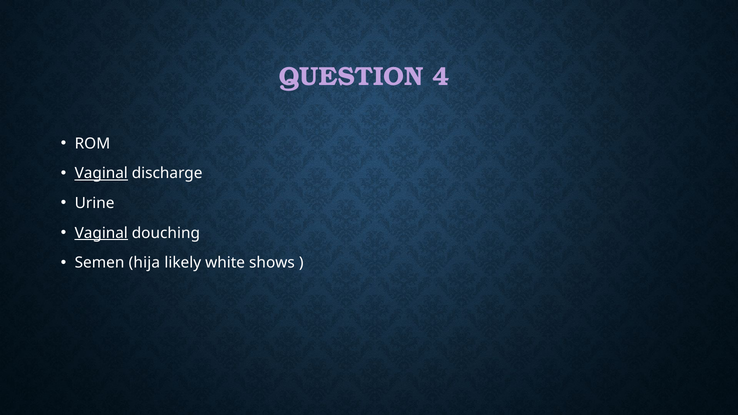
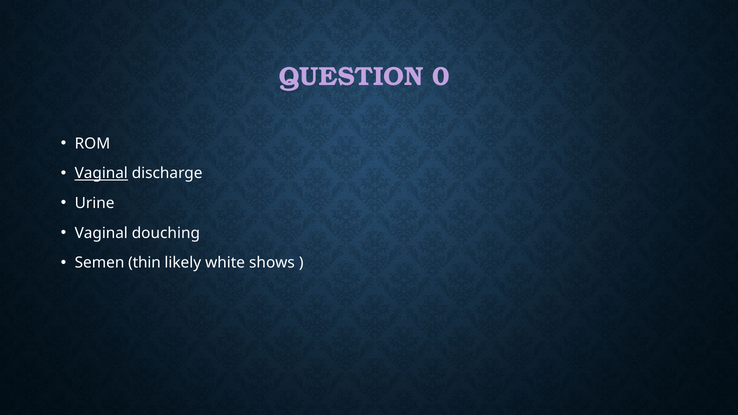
4: 4 -> 0
Vaginal at (101, 233) underline: present -> none
hija: hija -> thin
